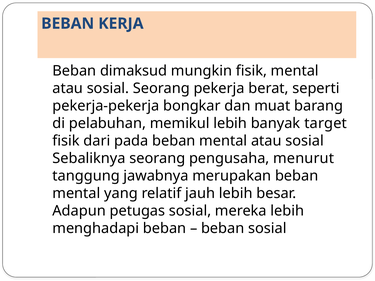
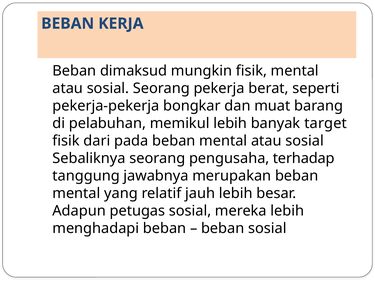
menurut: menurut -> terhadap
